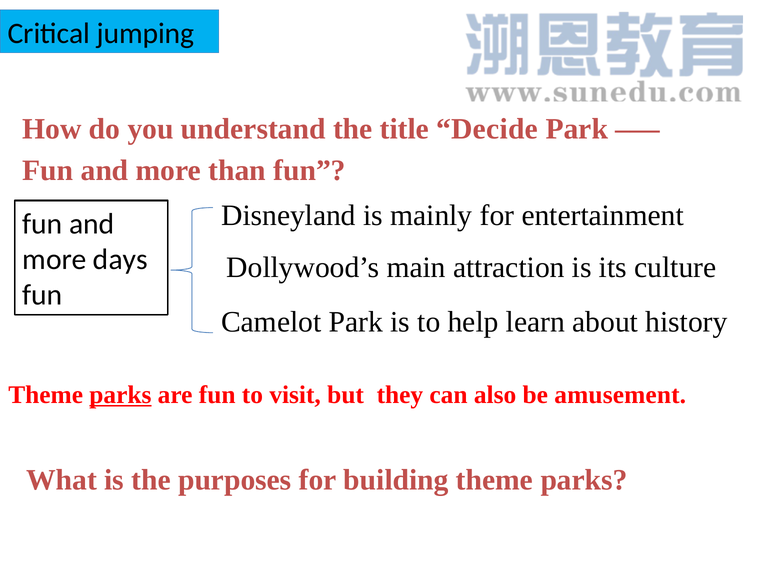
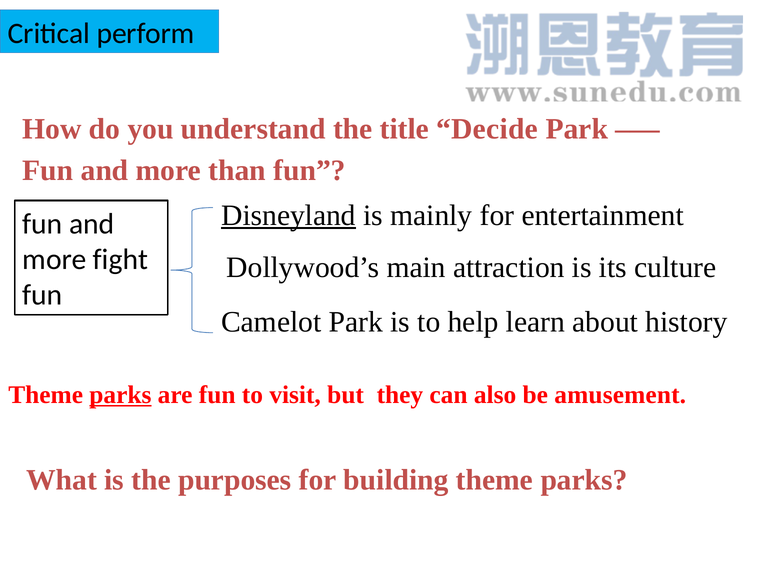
jumping: jumping -> perform
Disneyland underline: none -> present
days: days -> fight
